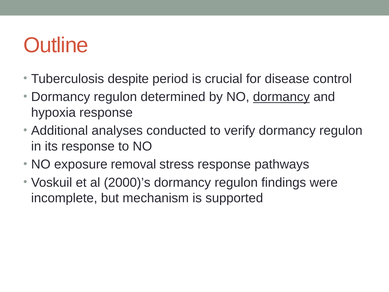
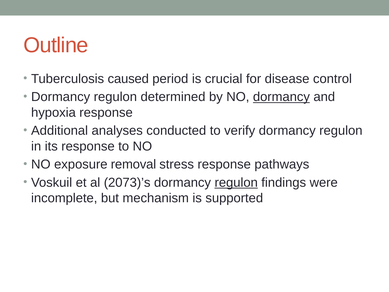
despite: despite -> caused
2000)’s: 2000)’s -> 2073)’s
regulon at (236, 182) underline: none -> present
